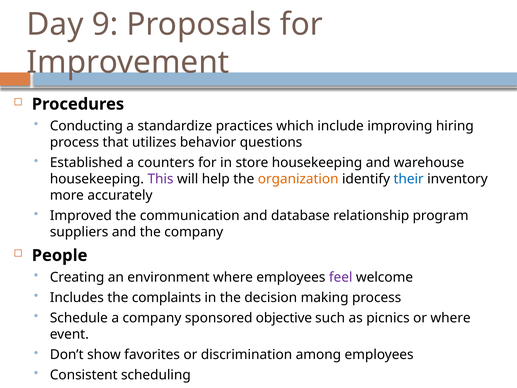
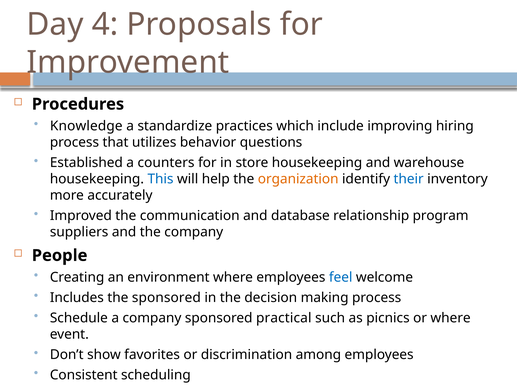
9: 9 -> 4
Conducting: Conducting -> Knowledge
This colour: purple -> blue
feel colour: purple -> blue
the complaints: complaints -> sponsored
objective: objective -> practical
